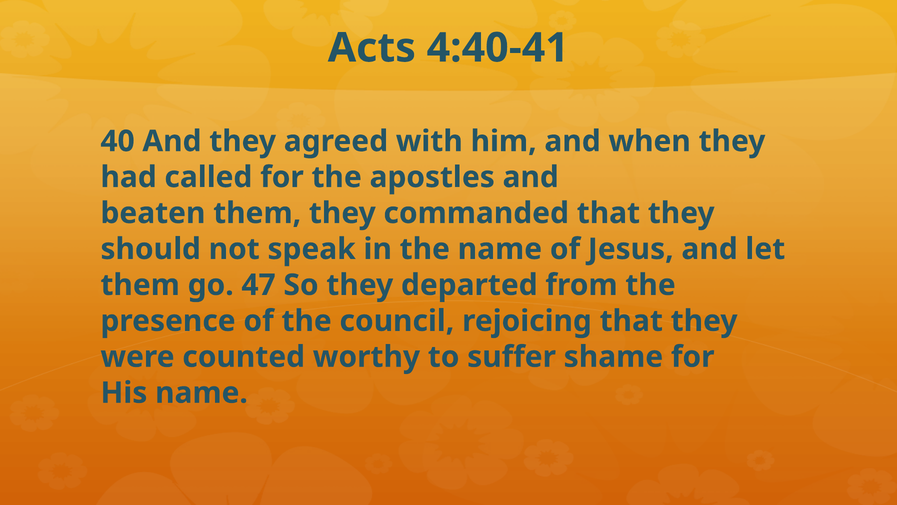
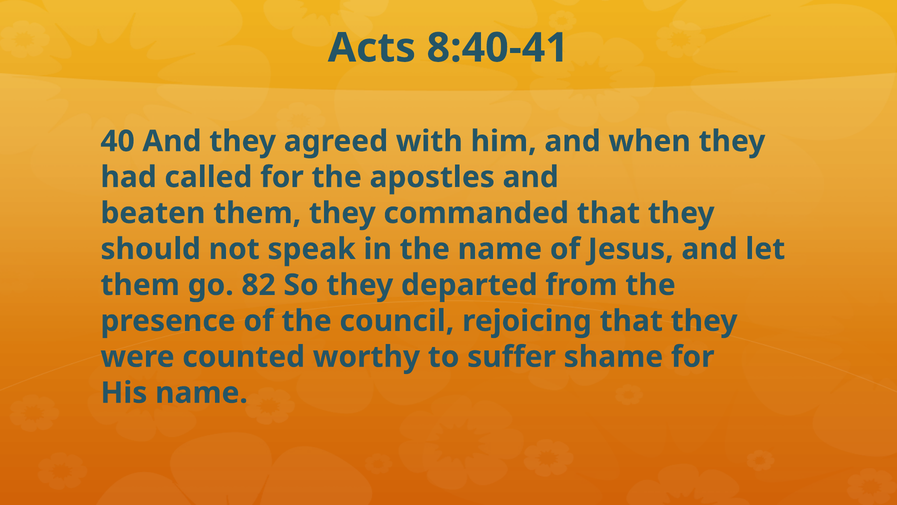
4:40-41: 4:40-41 -> 8:40-41
47: 47 -> 82
